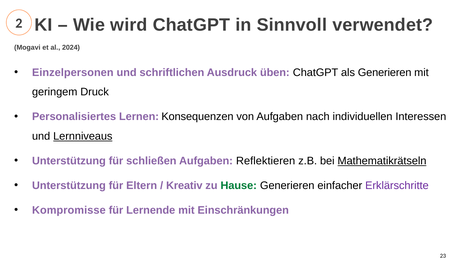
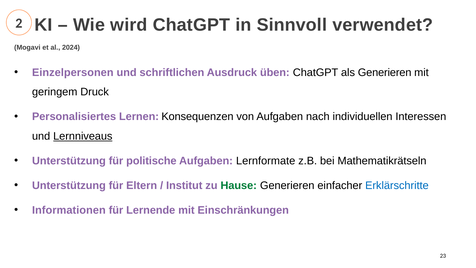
schließen: schließen -> politische
Reflektieren: Reflektieren -> Lernformate
Mathematikrätseln underline: present -> none
Kreativ: Kreativ -> Institut
Erklärschritte colour: purple -> blue
Kompromisse: Kompromisse -> Informationen
